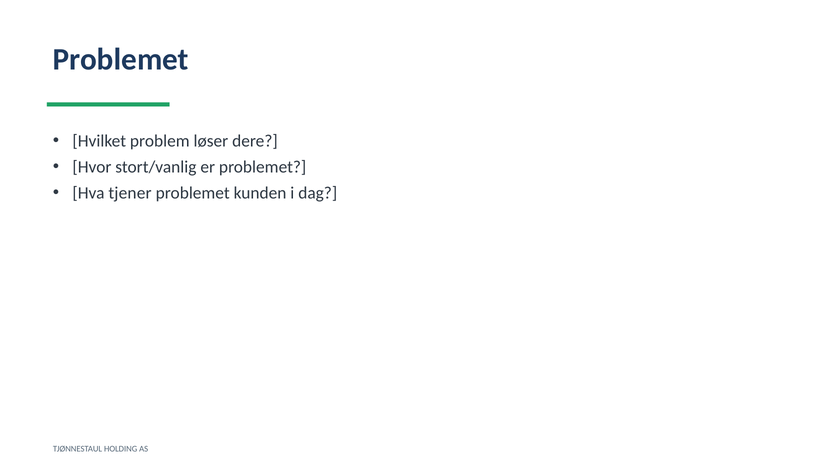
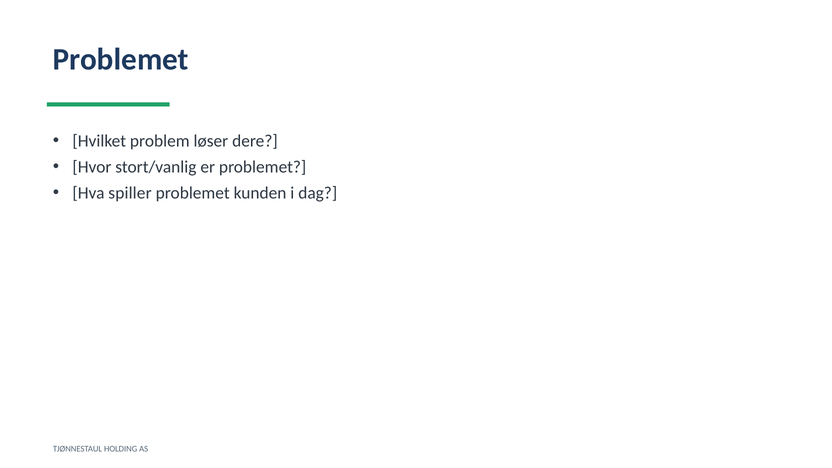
tjener: tjener -> spiller
